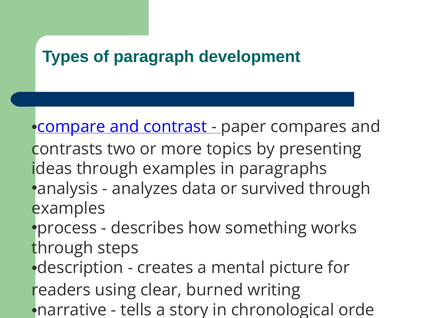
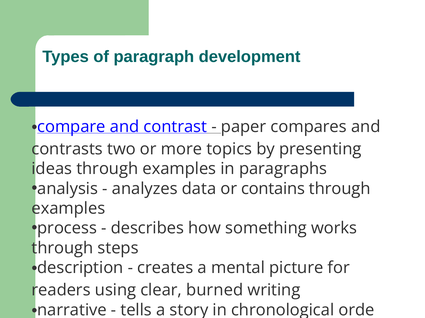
survived: survived -> contains
